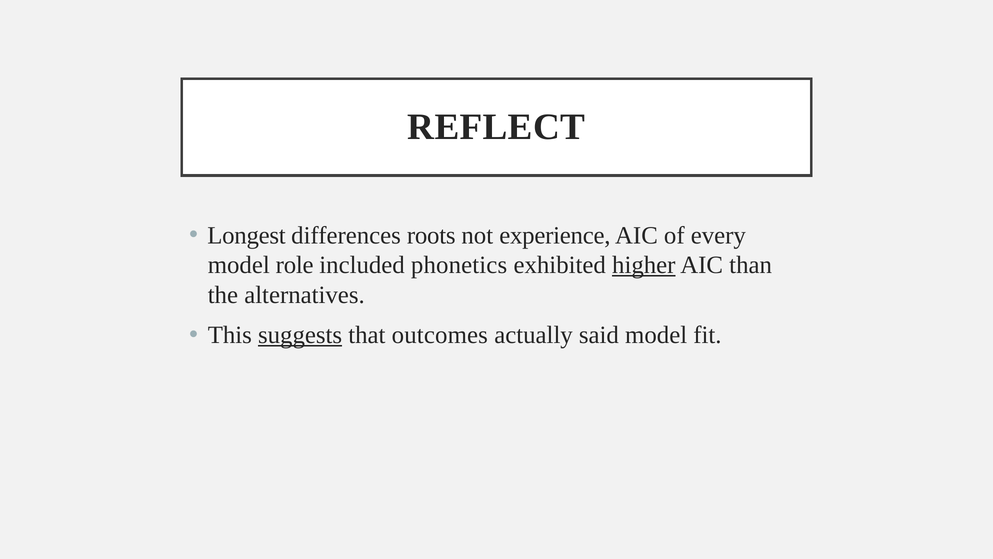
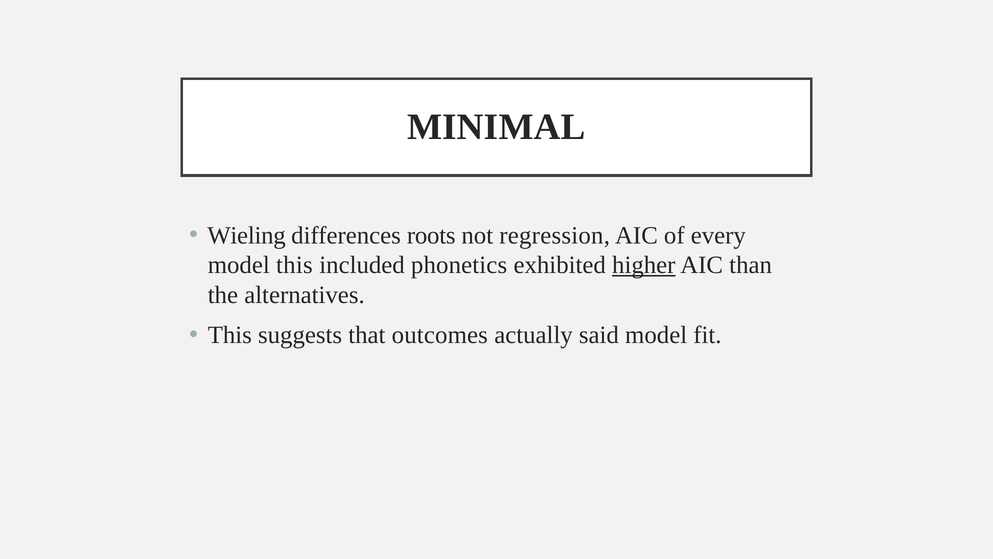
REFLECT: REFLECT -> MINIMAL
Longest: Longest -> Wieling
experience: experience -> regression
model role: role -> this
suggests underline: present -> none
